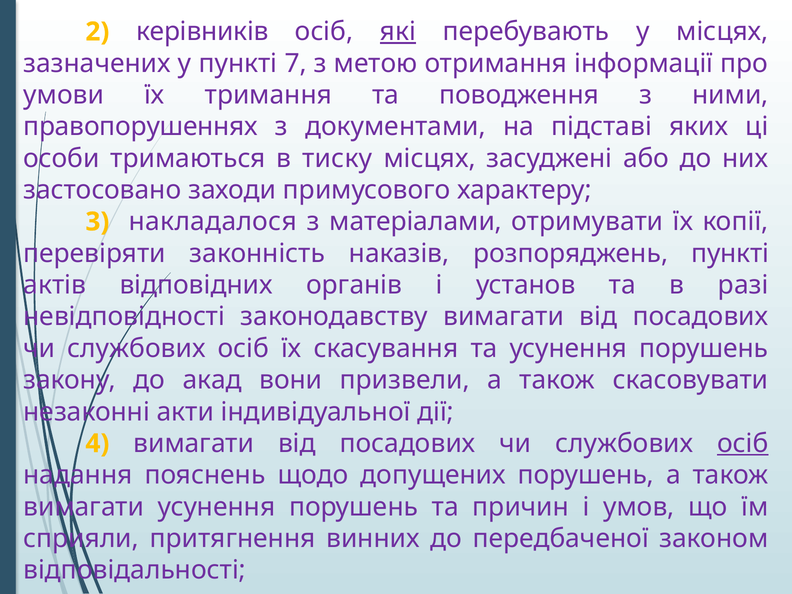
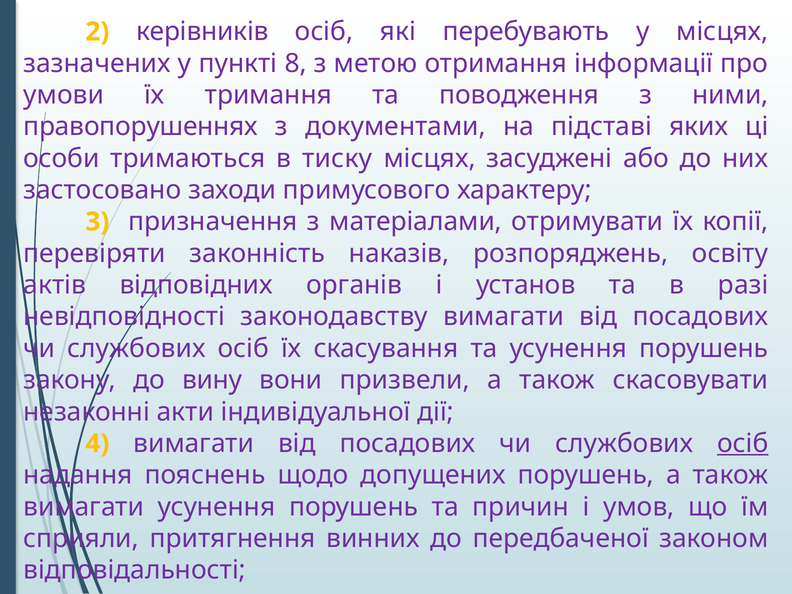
які underline: present -> none
7: 7 -> 8
накладалося: накладалося -> призначення
розпоряджень пункті: пункті -> освіту
акад: акад -> вину
